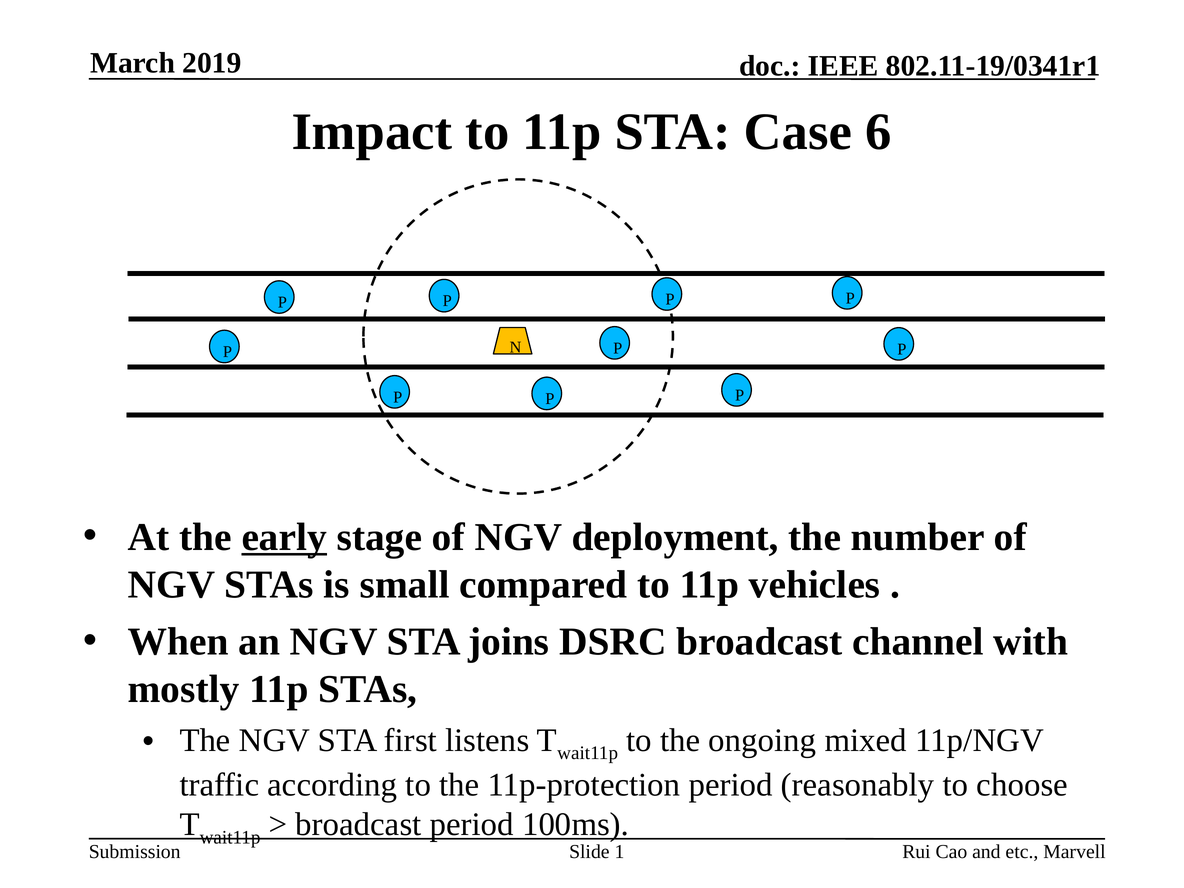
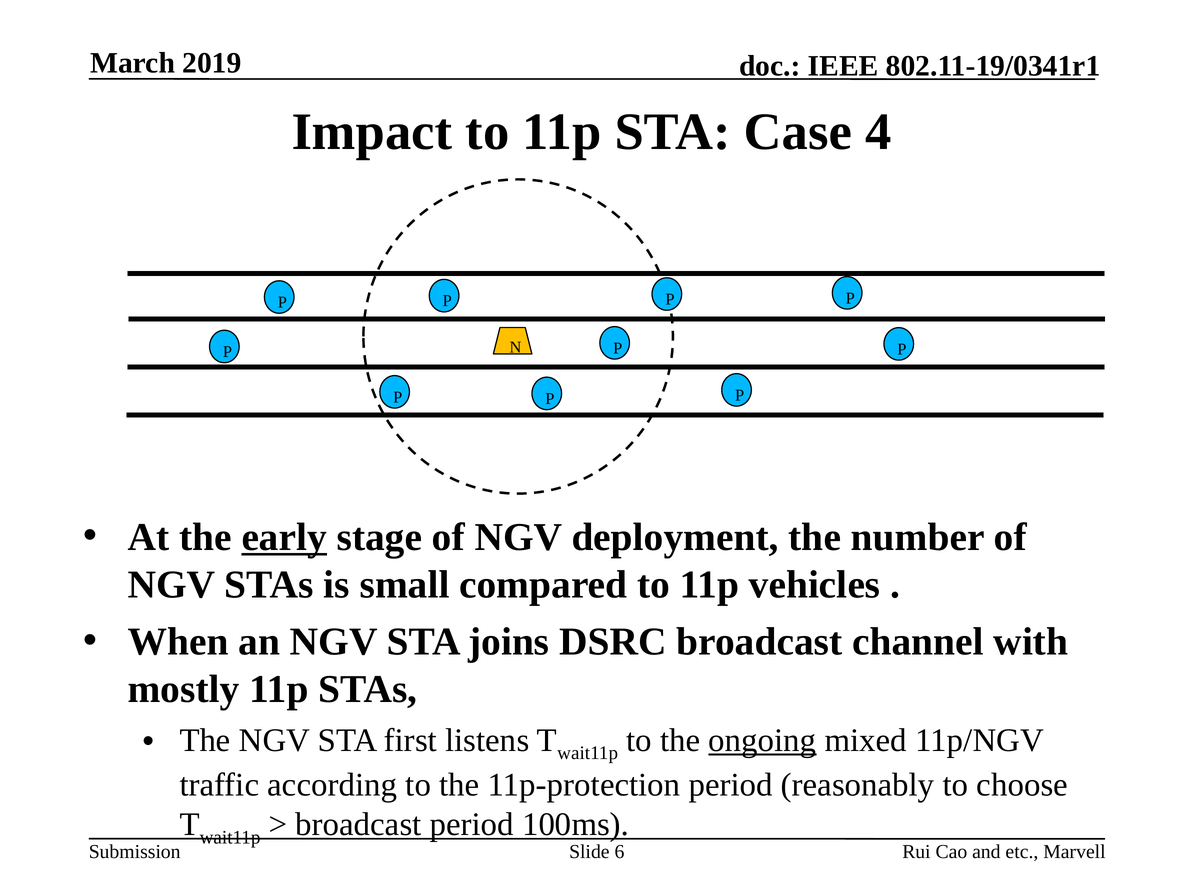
6: 6 -> 4
ongoing underline: none -> present
1: 1 -> 6
